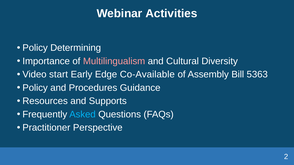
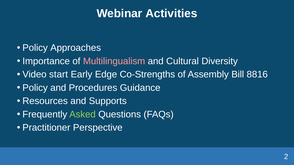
Determining: Determining -> Approaches
Co-Available: Co-Available -> Co-Strengths
5363: 5363 -> 8816
Asked colour: light blue -> light green
